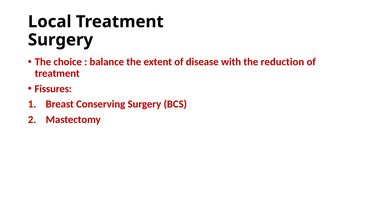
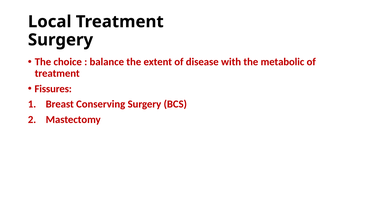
reduction: reduction -> metabolic
